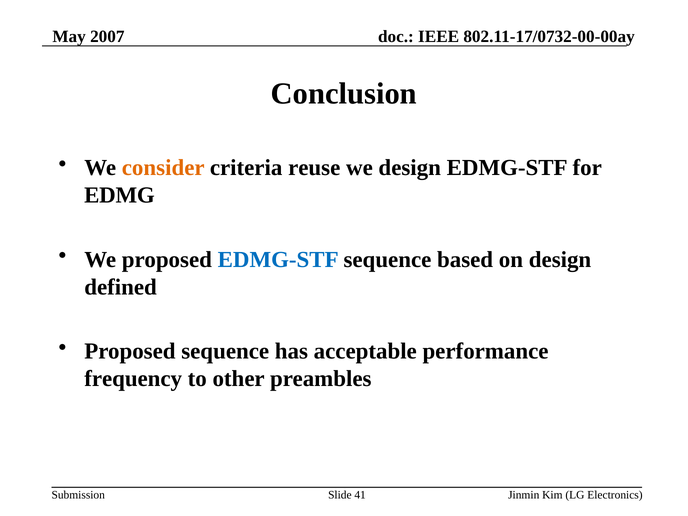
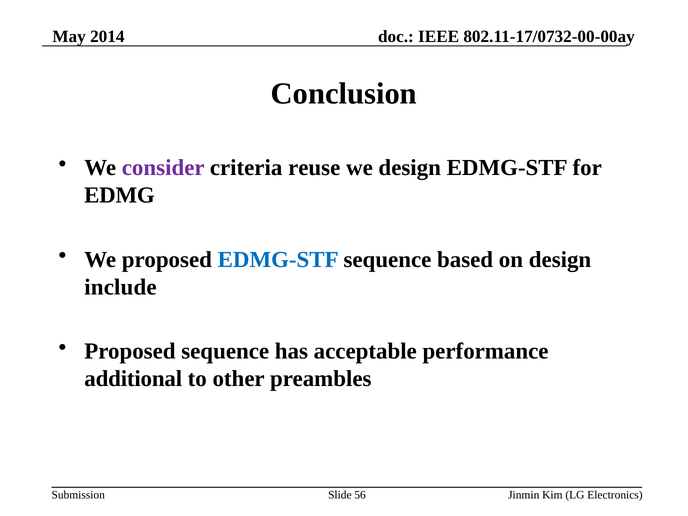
2007: 2007 -> 2014
consider colour: orange -> purple
defined: defined -> include
frequency: frequency -> additional
41: 41 -> 56
